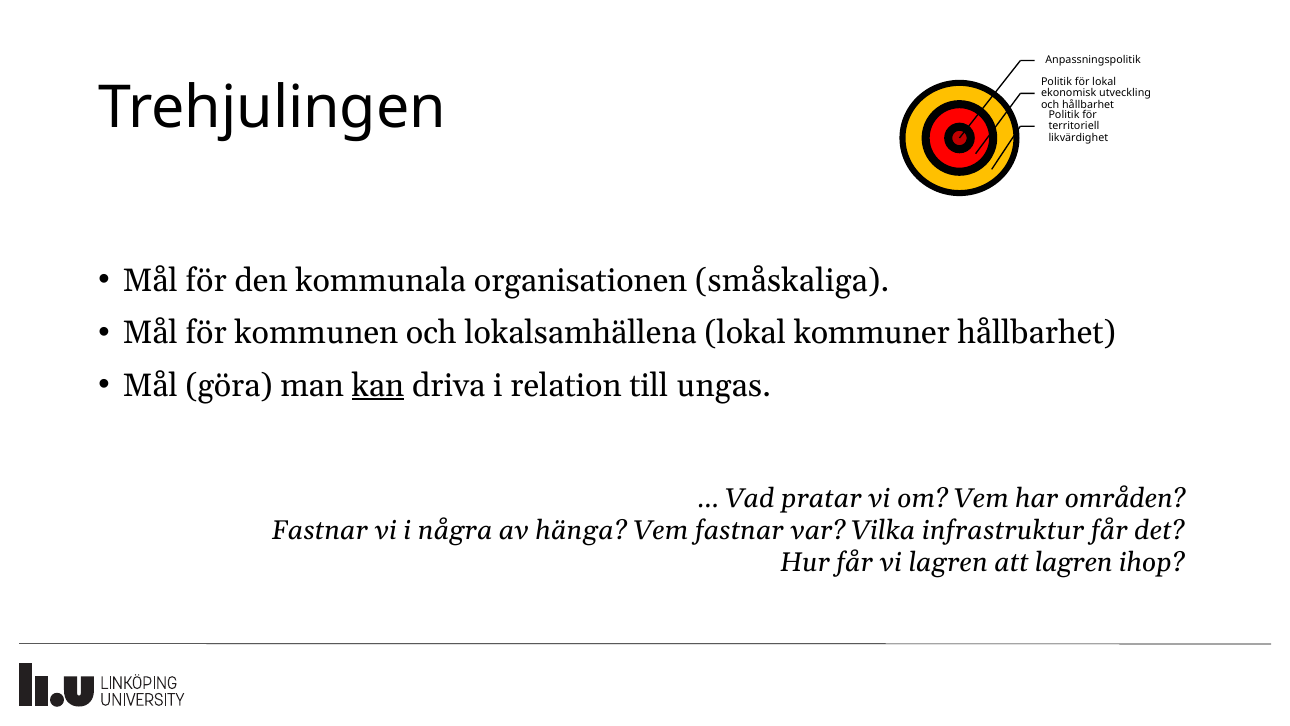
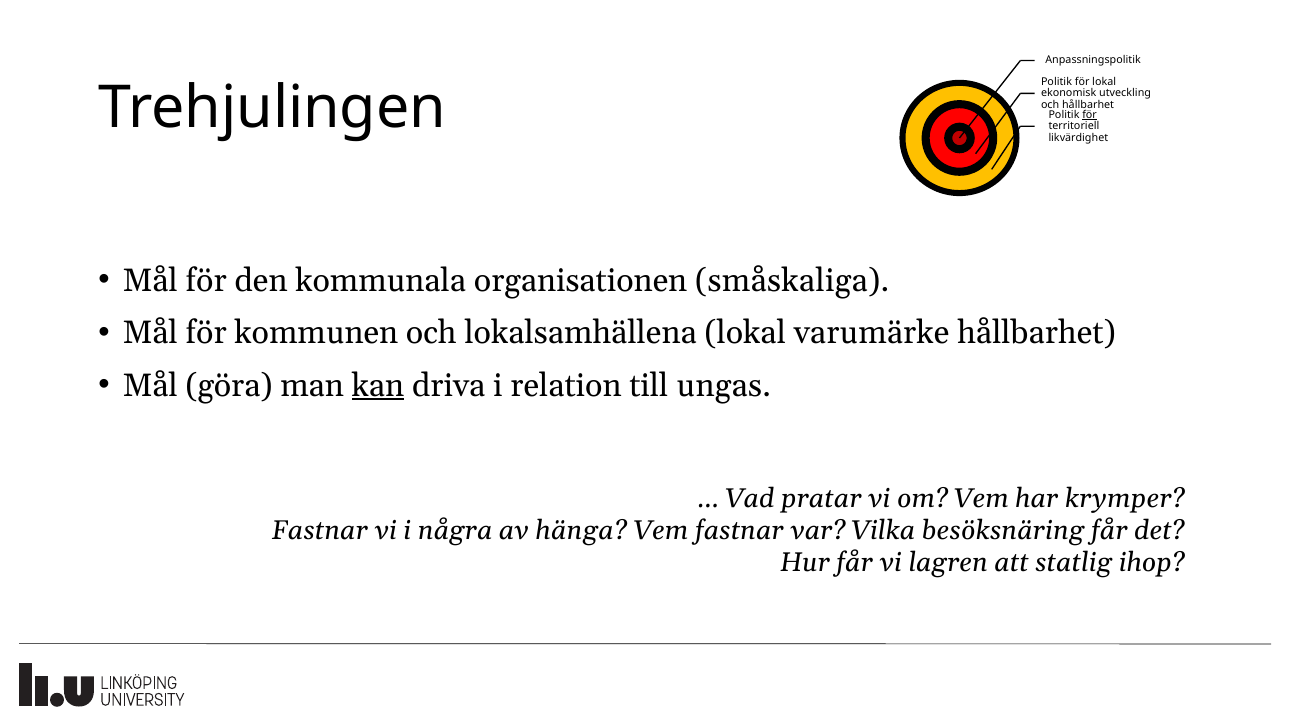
för at (1090, 114) underline: none -> present
kommuner: kommuner -> varumärke
områden: områden -> krymper
infrastruktur: infrastruktur -> besöksnäring
att lagren: lagren -> statlig
